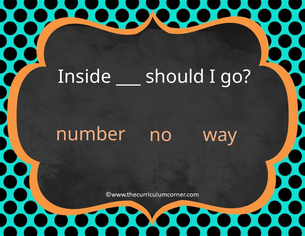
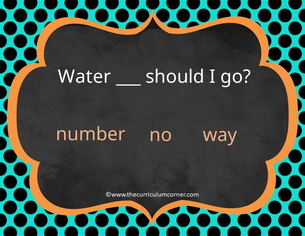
Inside: Inside -> Water
